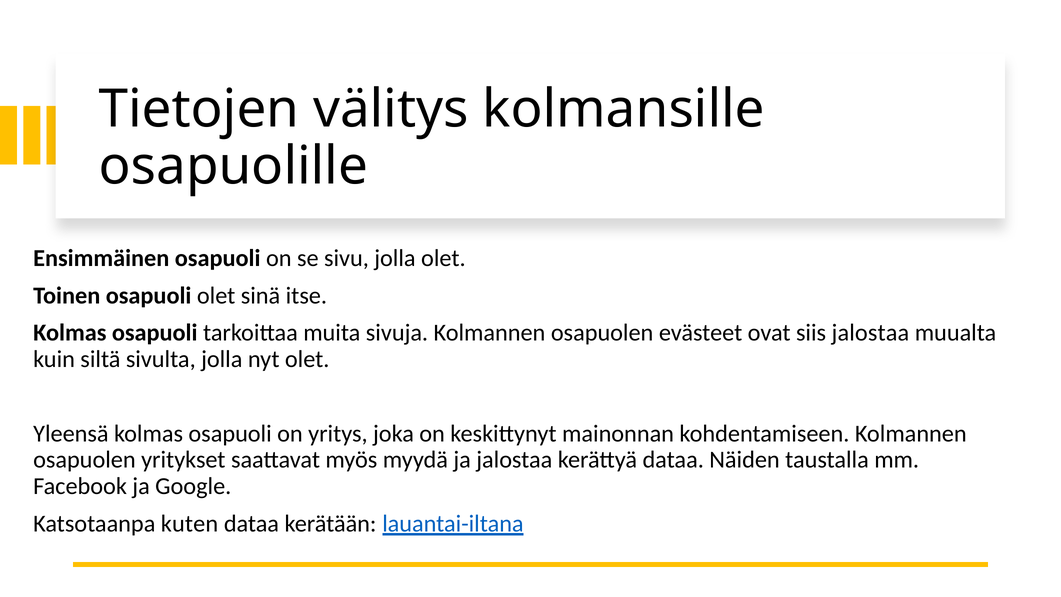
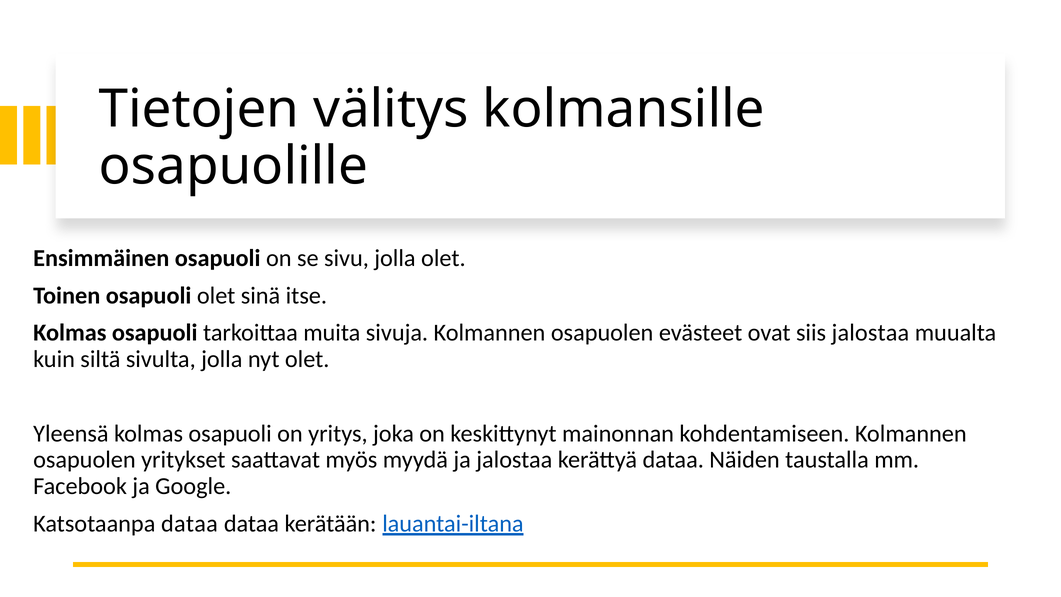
Katsotaanpa kuten: kuten -> dataa
